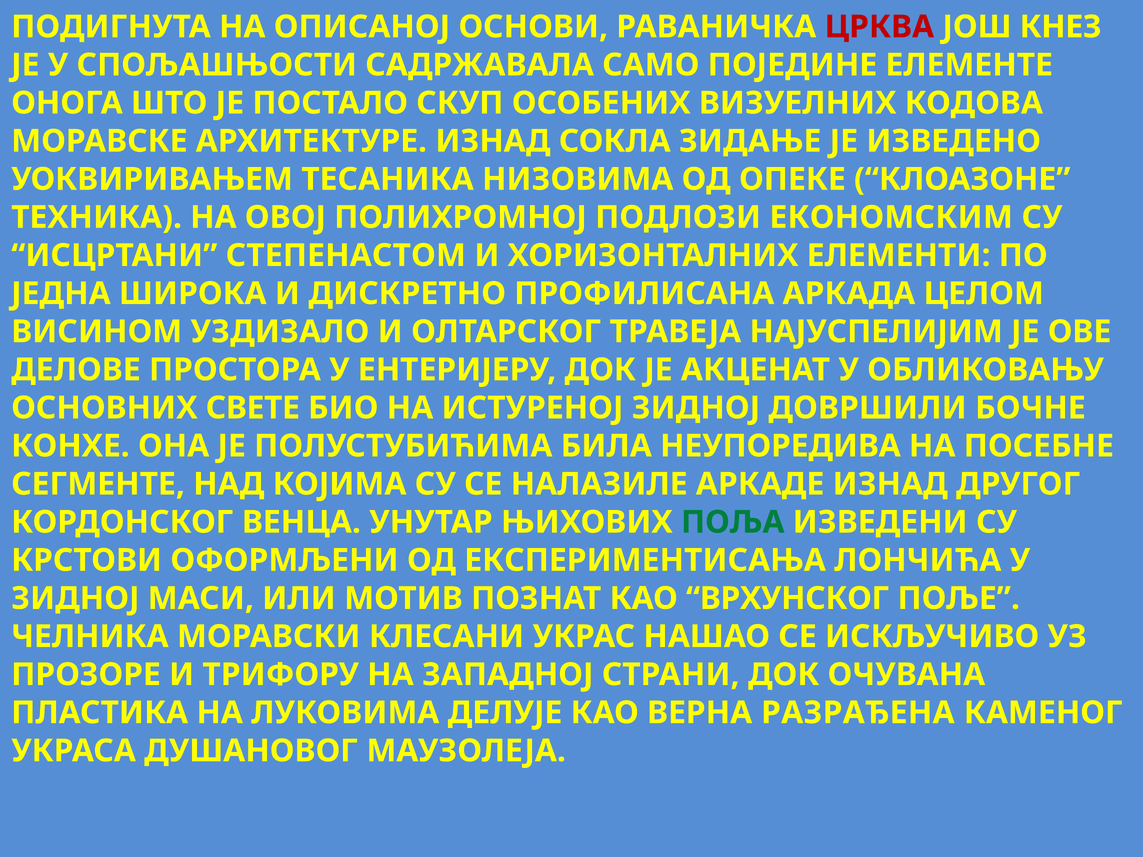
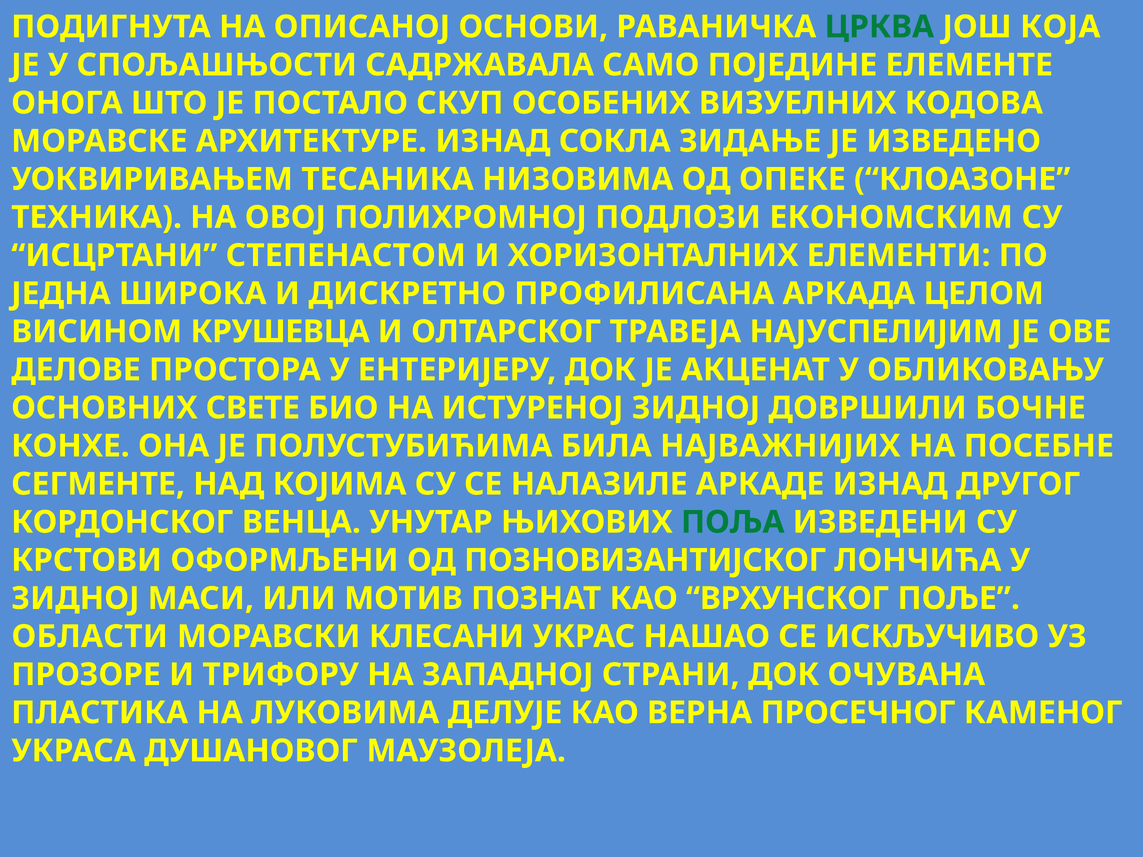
ЦРКВА colour: red -> green
КНЕЗ: КНЕЗ -> КОЈА
УЗДИЗАЛО: УЗДИЗАЛО -> КРУШЕВЦА
НЕУПОРЕДИВА: НЕУПОРЕДИВА -> НАЈВАЖНИЈИХ
ЕКСПЕРИМЕНТИСАЊА: ЕКСПЕРИМЕНТИСАЊА -> ПОЗНОВИЗАНТИЈСКОГ
ЧЕЛНИКА: ЧЕЛНИКА -> ОБЛАСТИ
РАЗРАЂЕНА: РАЗРАЂЕНА -> ПРОСЕЧНОГ
